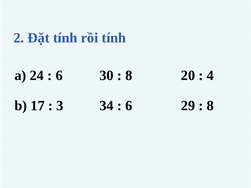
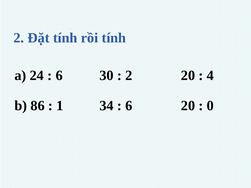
8 at (129, 76): 8 -> 2
17: 17 -> 86
3: 3 -> 1
6 29: 29 -> 20
8 at (210, 106): 8 -> 0
